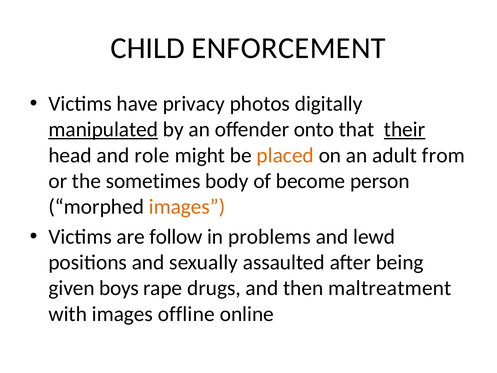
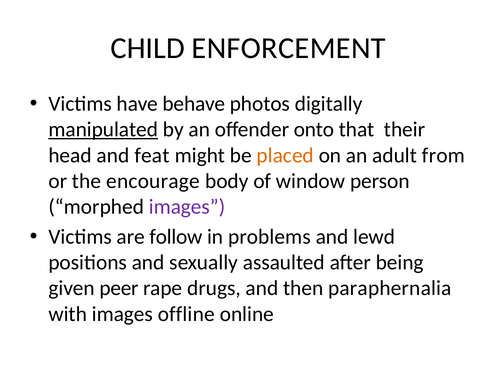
privacy: privacy -> behave
their underline: present -> none
role: role -> feat
sometimes: sometimes -> encourage
become: become -> window
images at (187, 207) colour: orange -> purple
boys: boys -> peer
maltreatment: maltreatment -> paraphernalia
